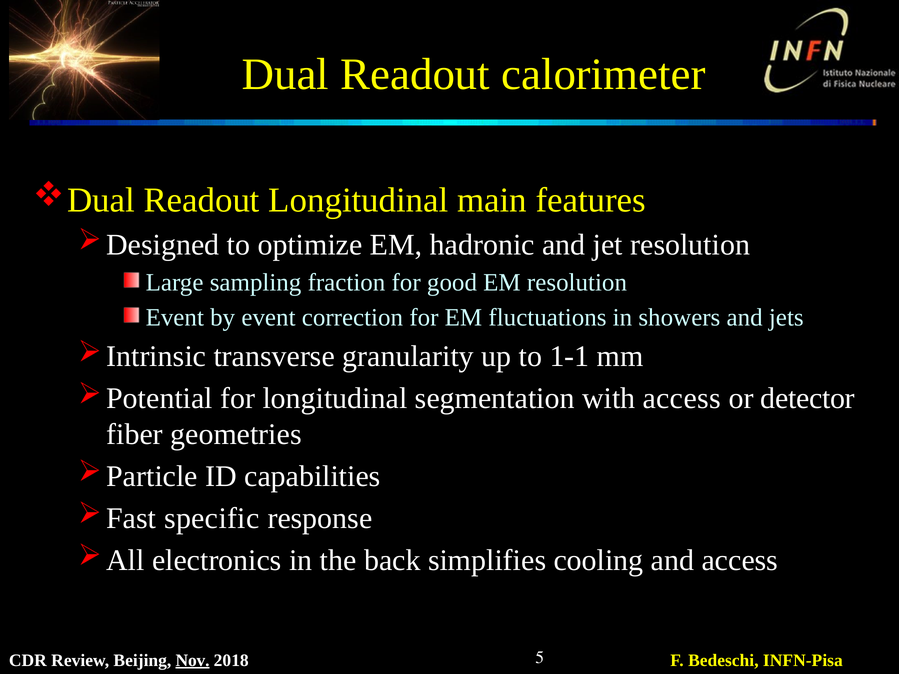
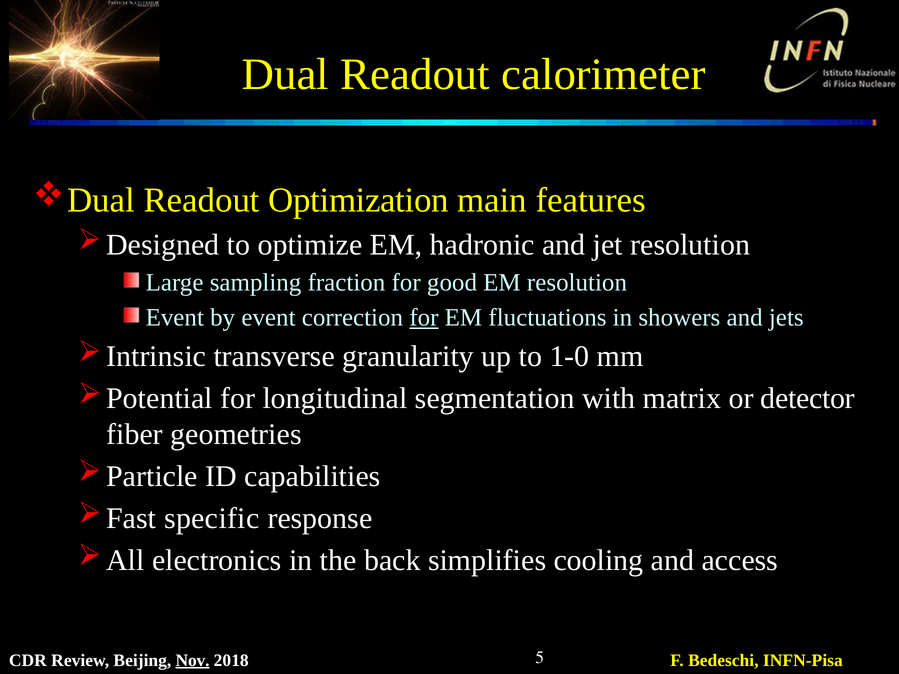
Readout Longitudinal: Longitudinal -> Optimization
for at (424, 317) underline: none -> present
1-1: 1-1 -> 1-0
with access: access -> matrix
